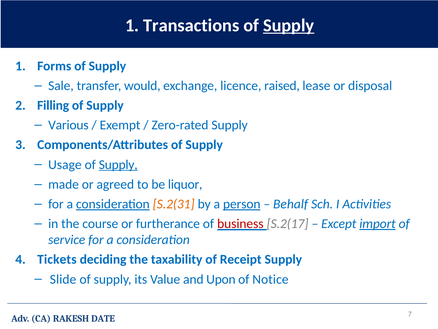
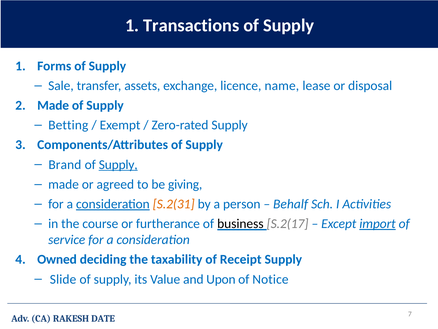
Supply at (289, 25) underline: present -> none
would: would -> assets
raised: raised -> name
Filling at (53, 105): Filling -> Made
Various: Various -> Betting
Usage: Usage -> Brand
liquor: liquor -> giving
person underline: present -> none
business colour: red -> black
Tickets: Tickets -> Owned
